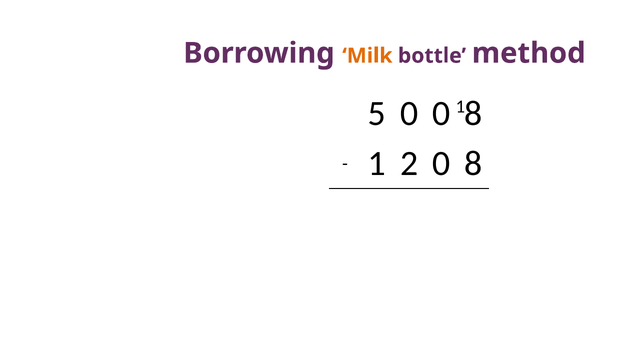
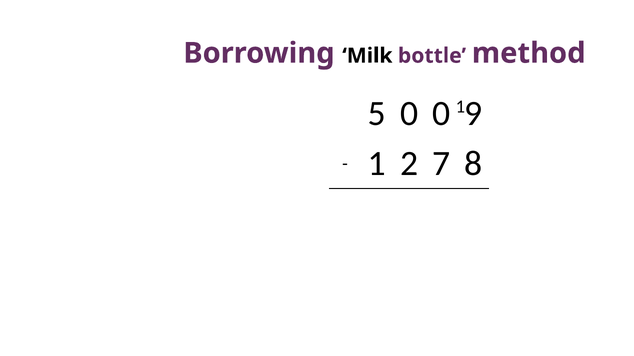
Milk colour: orange -> black
0 0 8: 8 -> 9
2 0: 0 -> 7
